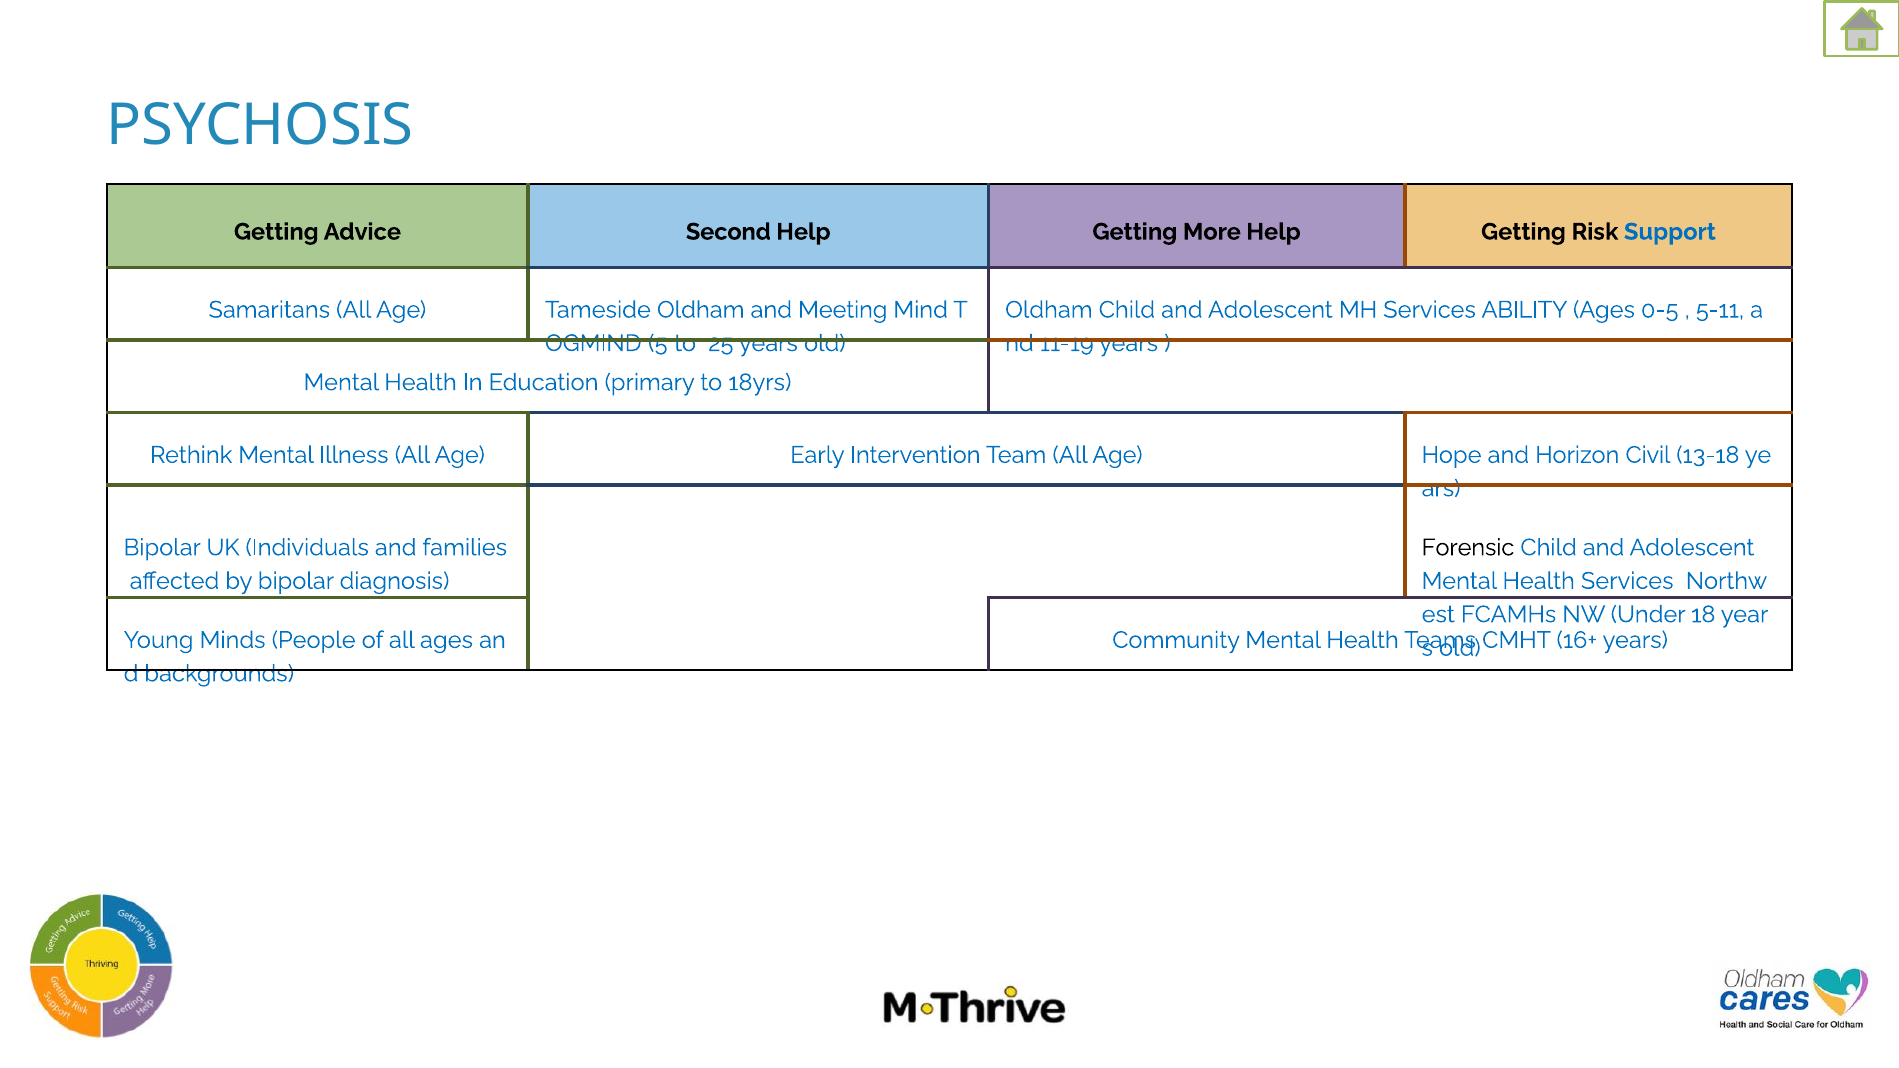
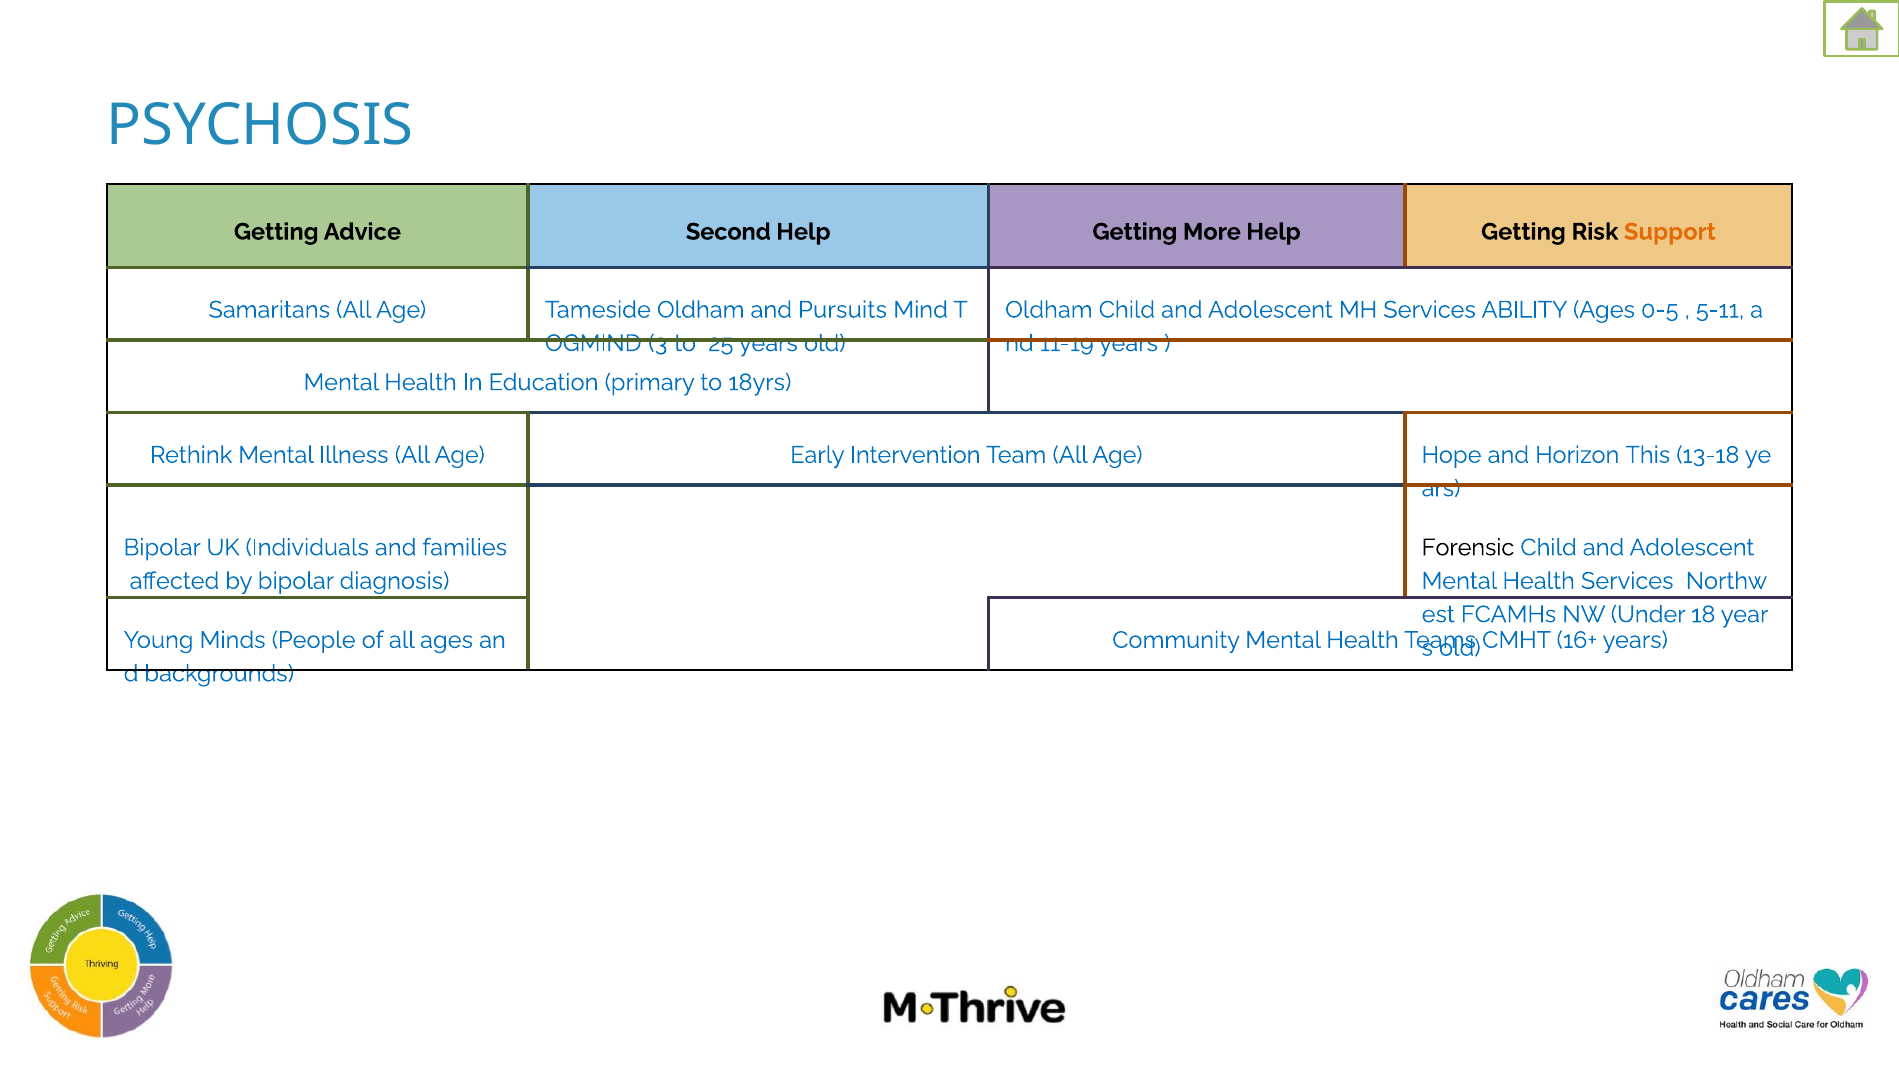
Support colour: blue -> orange
Meeting: Meeting -> Pursuits
5: 5 -> 3
Civil: Civil -> This
